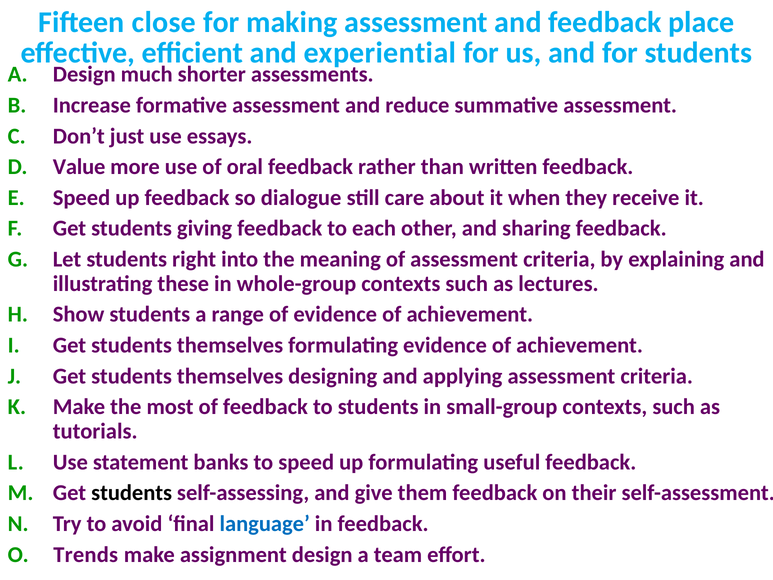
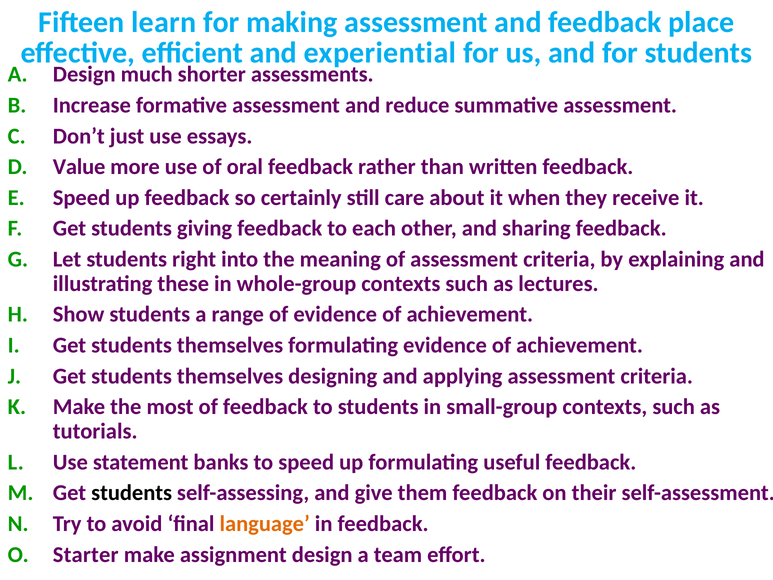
close: close -> learn
dialogue: dialogue -> certainly
language colour: blue -> orange
Trends: Trends -> Starter
